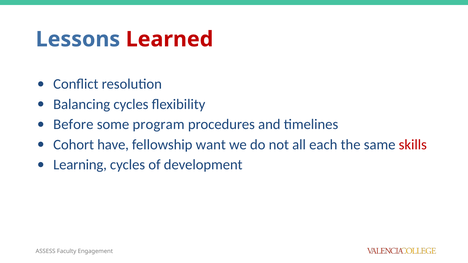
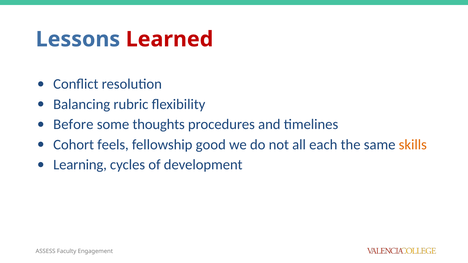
Balancing cycles: cycles -> rubric
program: program -> thoughts
have: have -> feels
want: want -> good
skills colour: red -> orange
